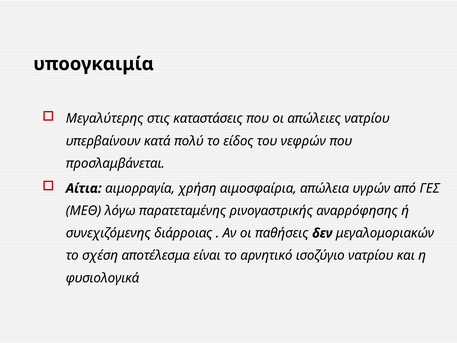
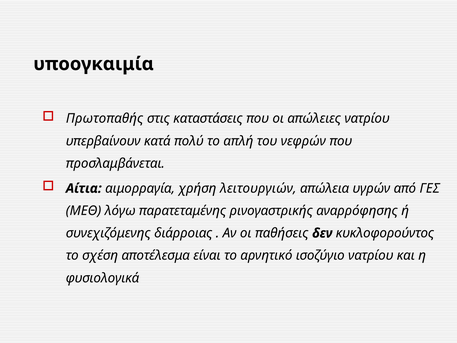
Μεγαλύτερης: Μεγαλύτερης -> Πρωτοπαθής
είδος: είδος -> απλή
αιμοσφαίρια: αιμοσφαίρια -> λειτουργιών
μεγαλομοριακών: μεγαλομοριακών -> κυκλοφορούντος
